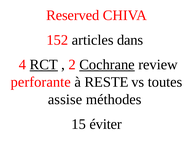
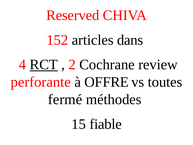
Cochrane underline: present -> none
RESTE: RESTE -> OFFRE
assise: assise -> fermé
éviter: éviter -> fiable
